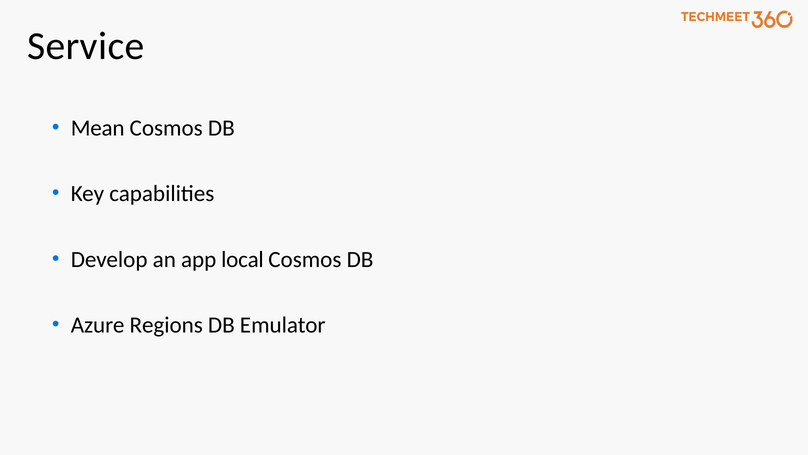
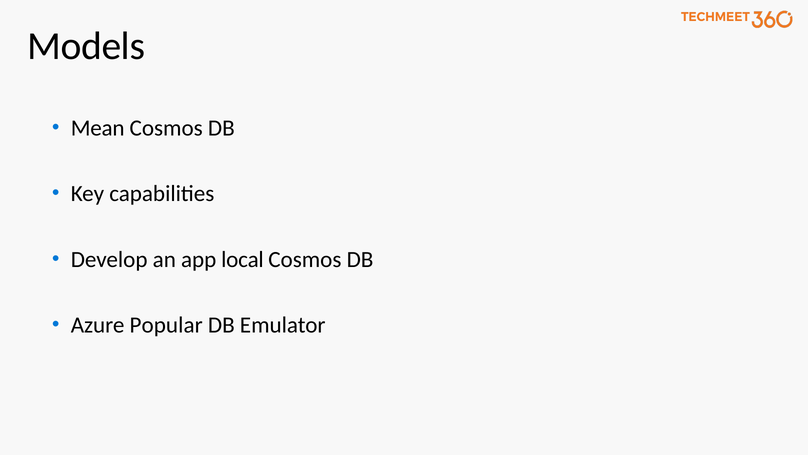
Service: Service -> Models
Regions: Regions -> Popular
